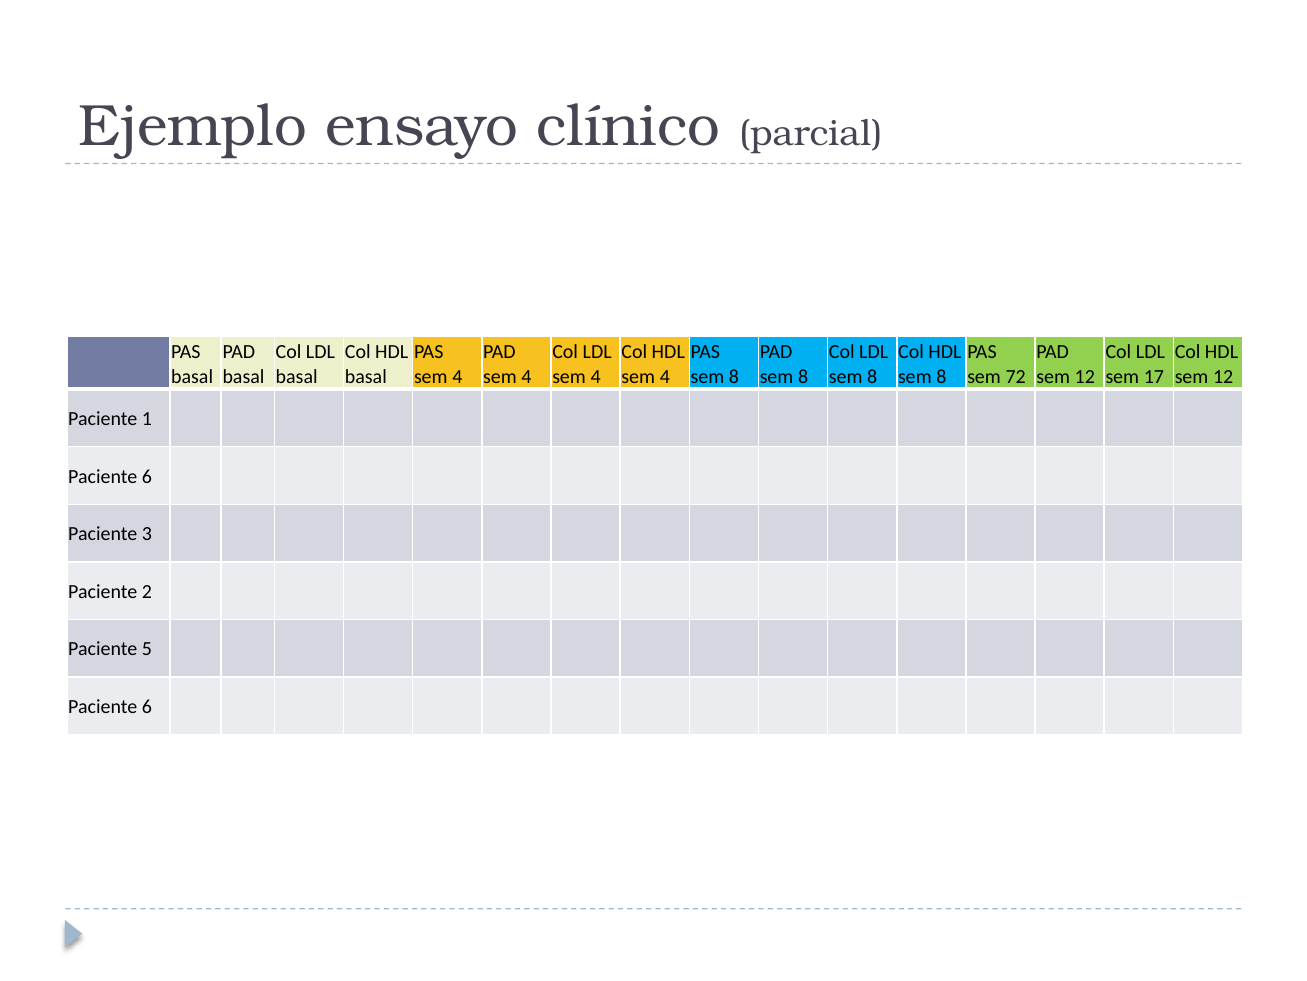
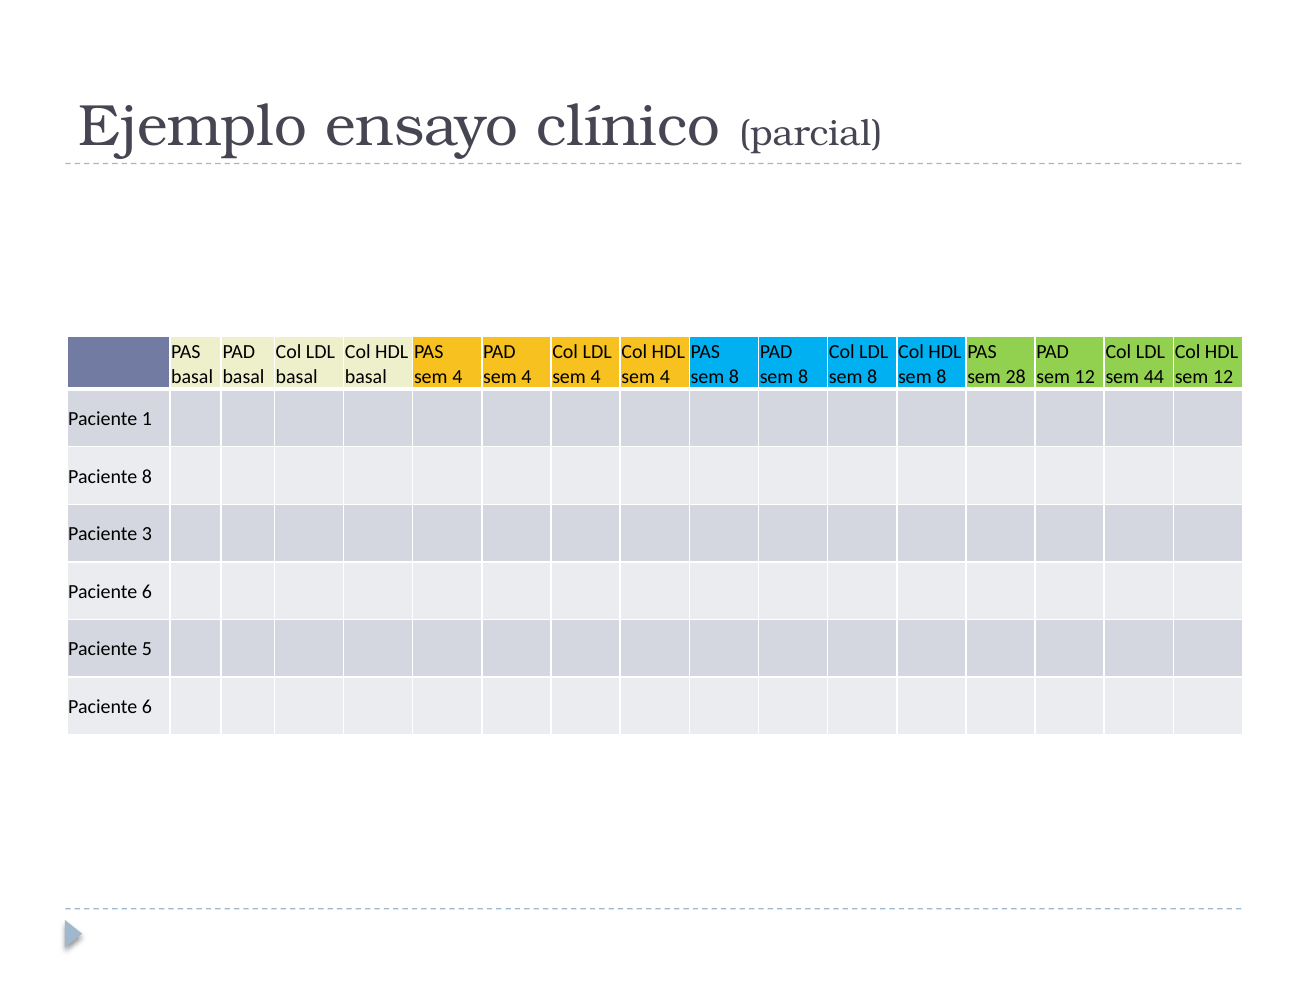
72: 72 -> 28
17: 17 -> 44
6 at (147, 476): 6 -> 8
2 at (147, 591): 2 -> 6
